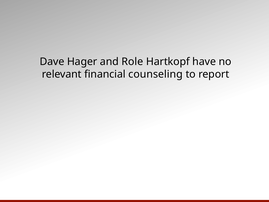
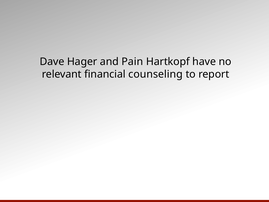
Role: Role -> Pain
